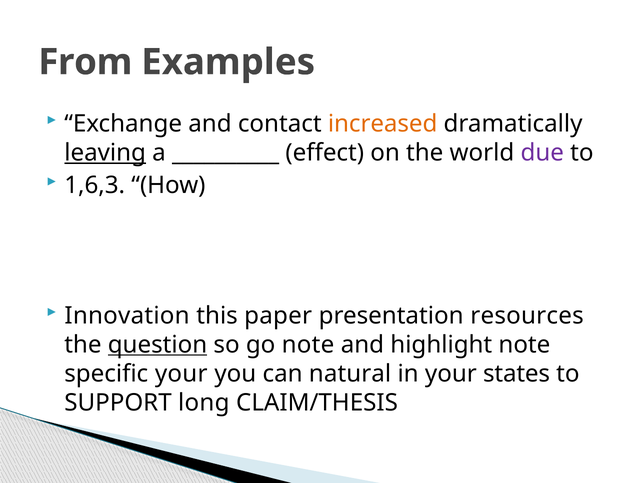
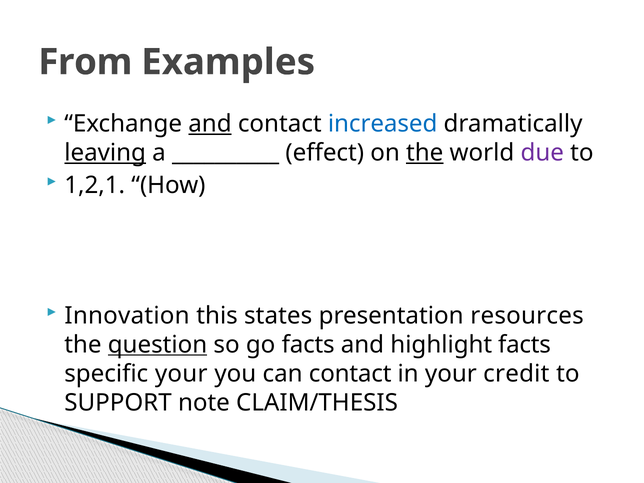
and at (210, 124) underline: none -> present
increased colour: orange -> blue
the at (425, 153) underline: none -> present
1,6,3: 1,6,3 -> 1,2,1
paper: paper -> states
go note: note -> facts
highlight note: note -> facts
can natural: natural -> contact
states: states -> credit
long: long -> note
